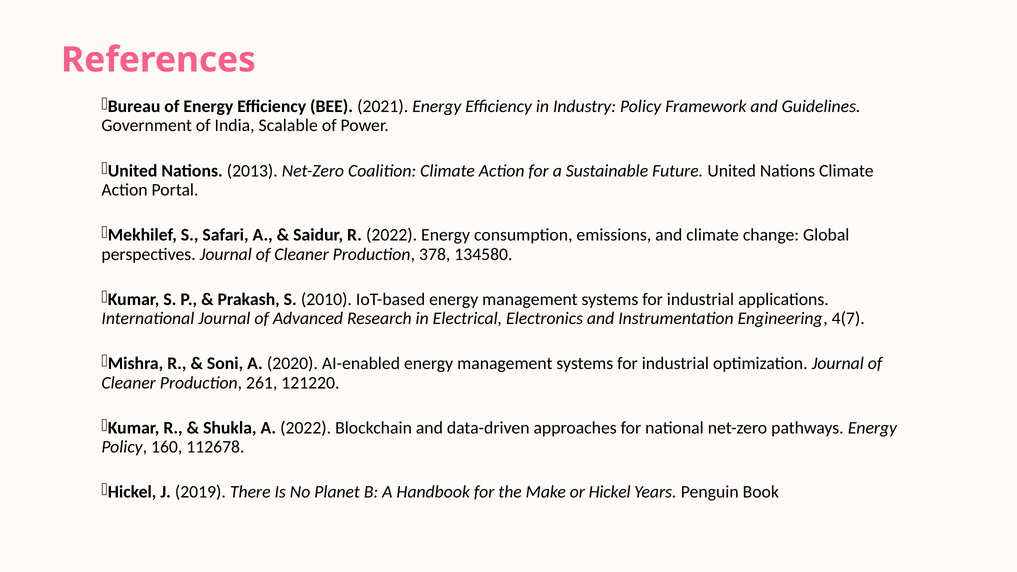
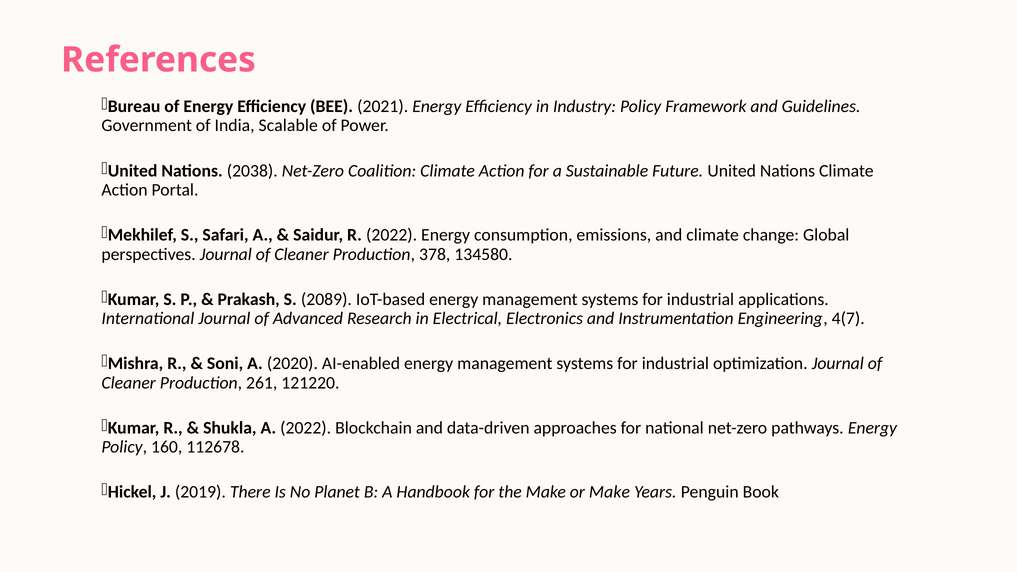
2013: 2013 -> 2038
2010: 2010 -> 2089
or Hickel: Hickel -> Make
